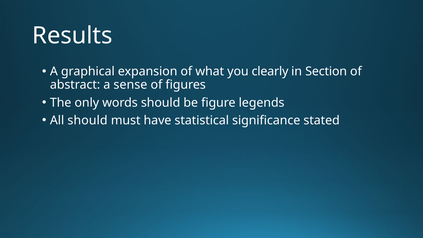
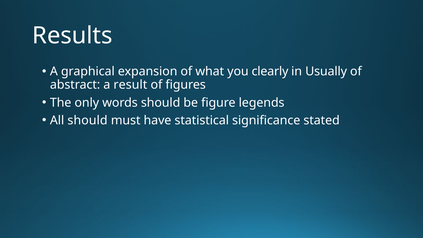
Section: Section -> Usually
sense: sense -> result
